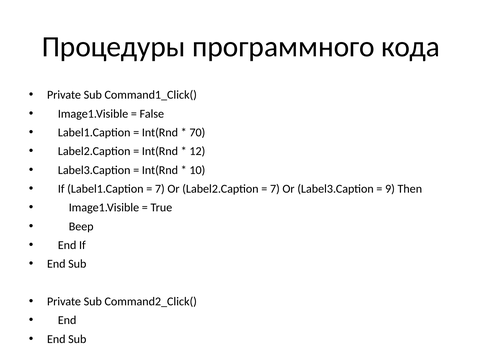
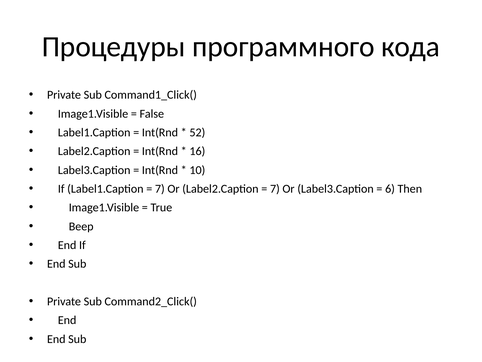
70: 70 -> 52
12: 12 -> 16
9: 9 -> 6
